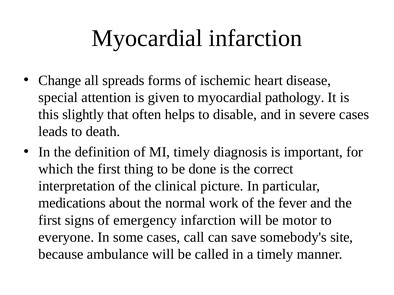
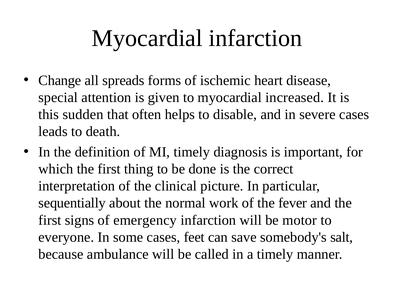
pathology: pathology -> increased
slightly: slightly -> sudden
medications: medications -> sequentially
call: call -> feet
site: site -> salt
